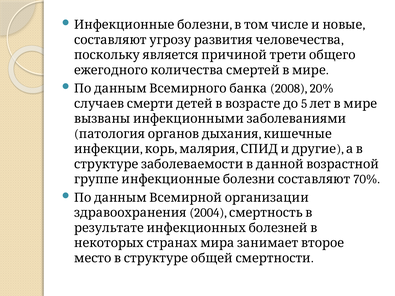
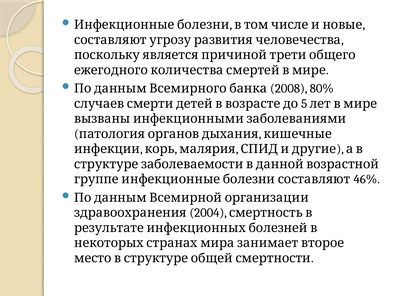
20%: 20% -> 80%
70%: 70% -> 46%
